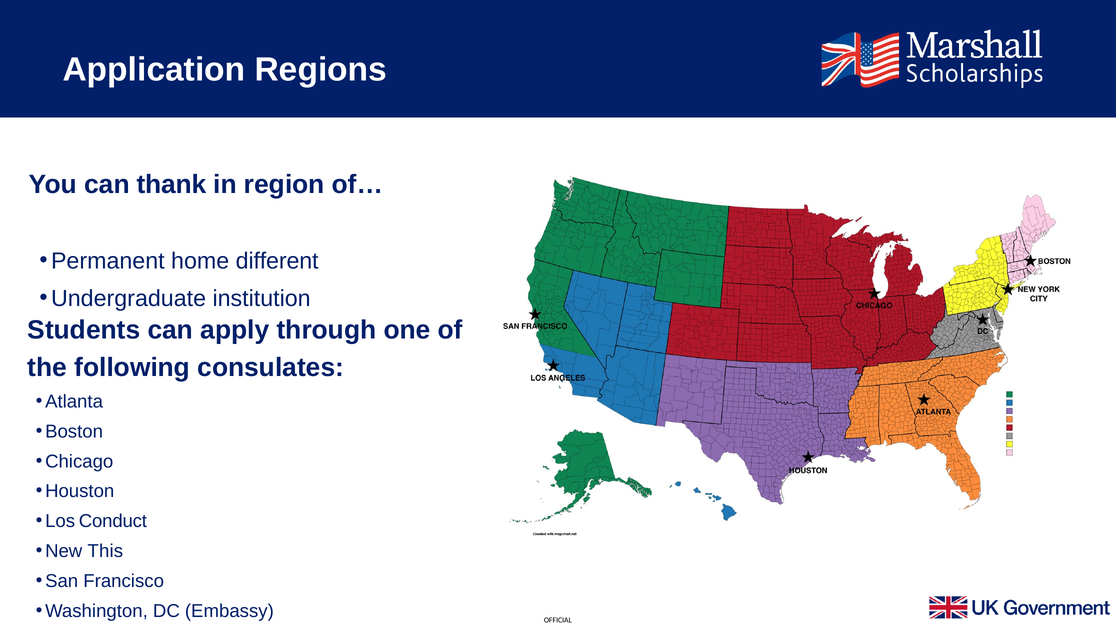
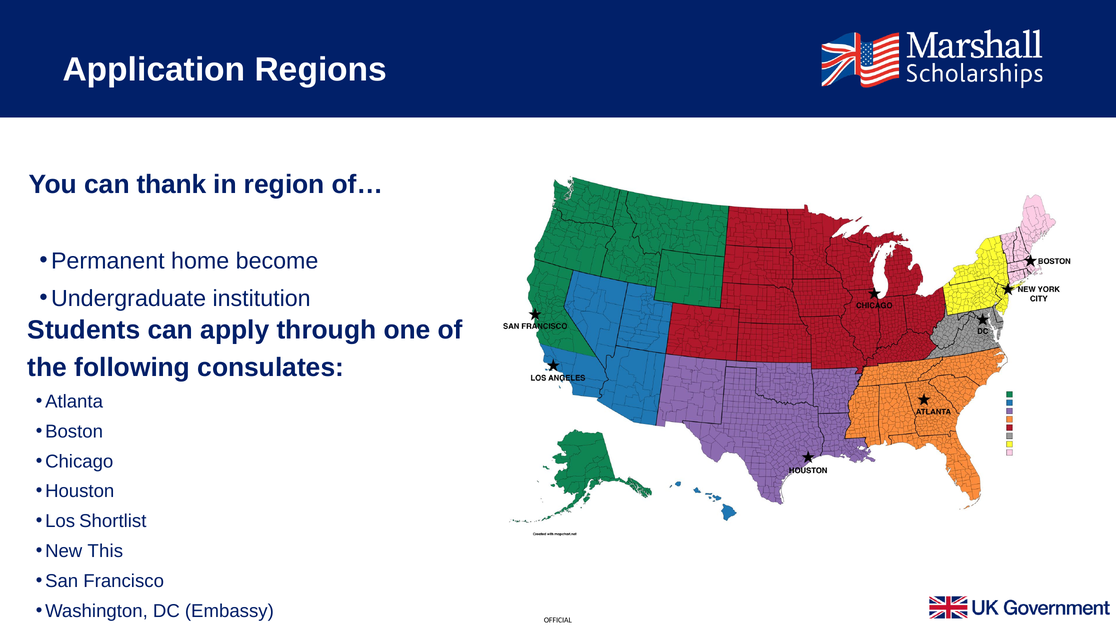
different: different -> become
Conduct: Conduct -> Shortlist
